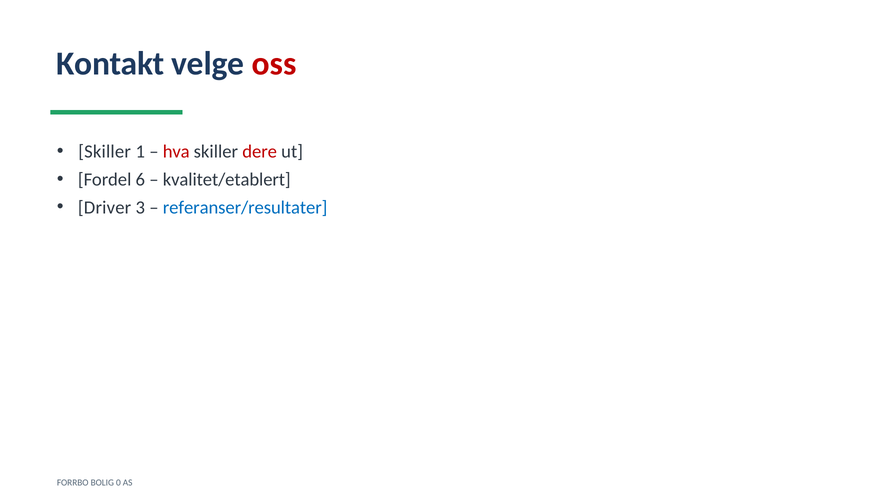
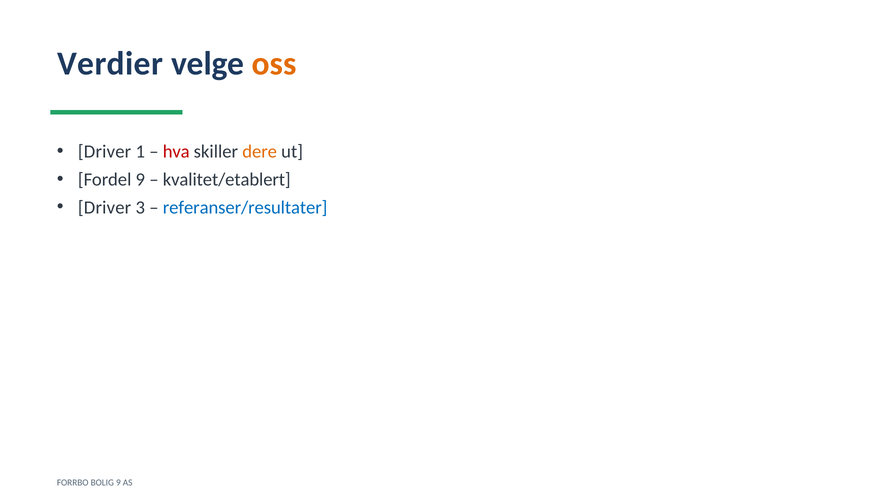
Kontakt: Kontakt -> Verdier
oss colour: red -> orange
Skiller at (105, 152): Skiller -> Driver
dere colour: red -> orange
Fordel 6: 6 -> 9
BOLIG 0: 0 -> 9
